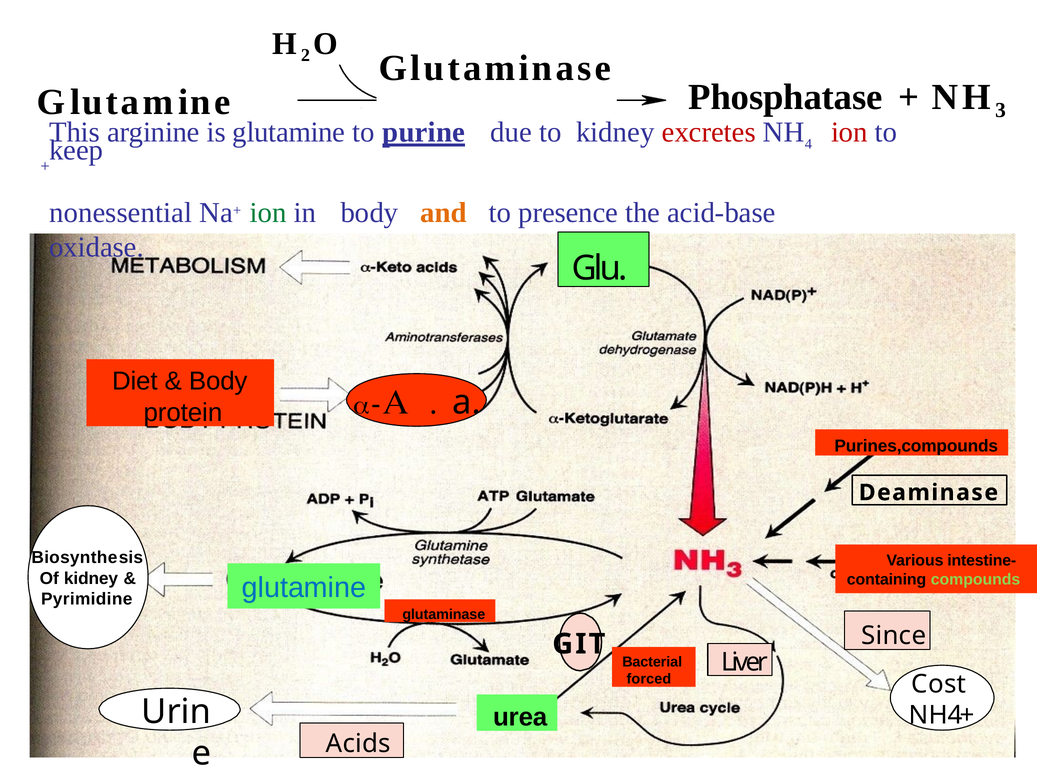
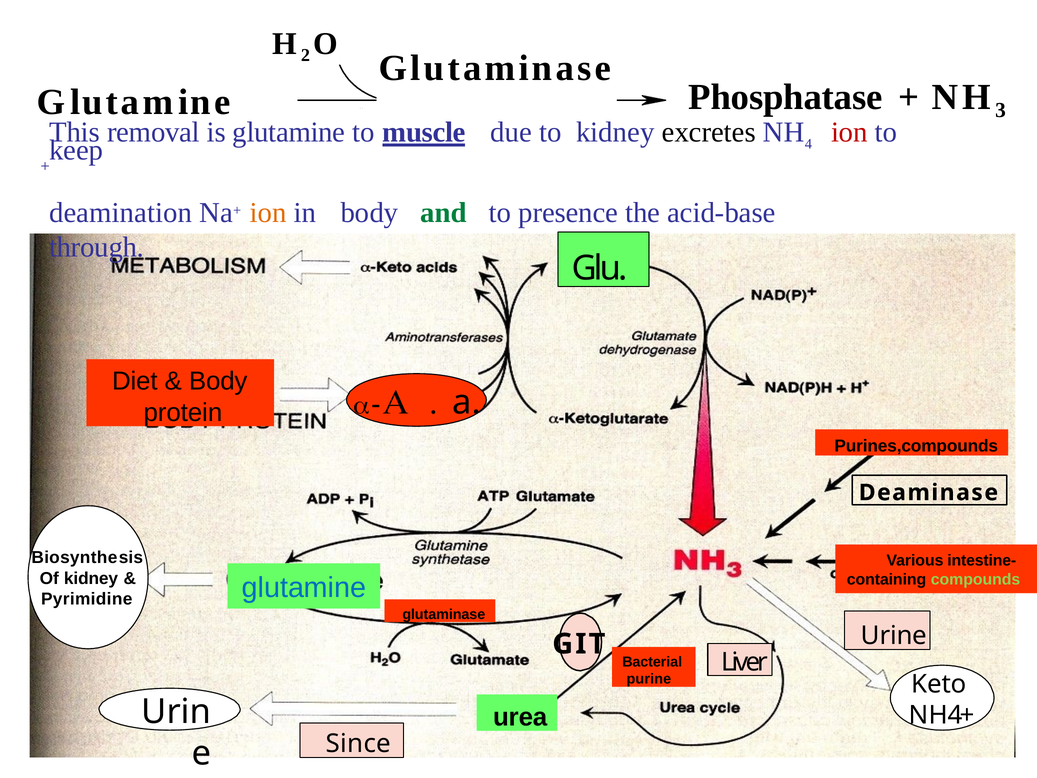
arginine: arginine -> removal
purine: purine -> muscle
excretes colour: red -> black
nonessential: nonessential -> deamination
ion at (268, 212) colour: green -> orange
and colour: orange -> green
oxidase: oxidase -> through
Since: Since -> Urine
forced: forced -> purine
Cost: Cost -> Keto
Acids: Acids -> Since
